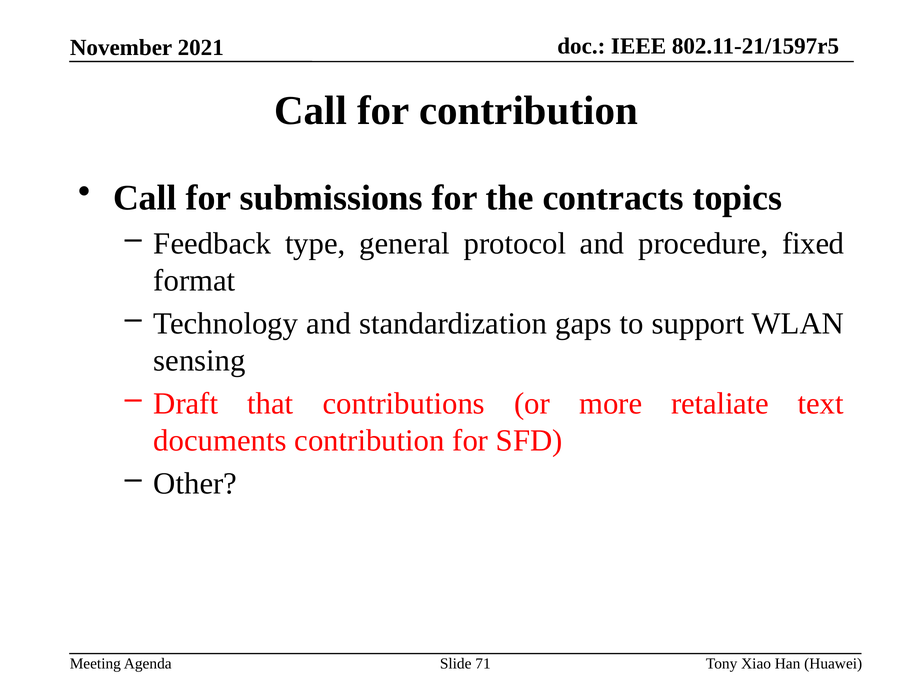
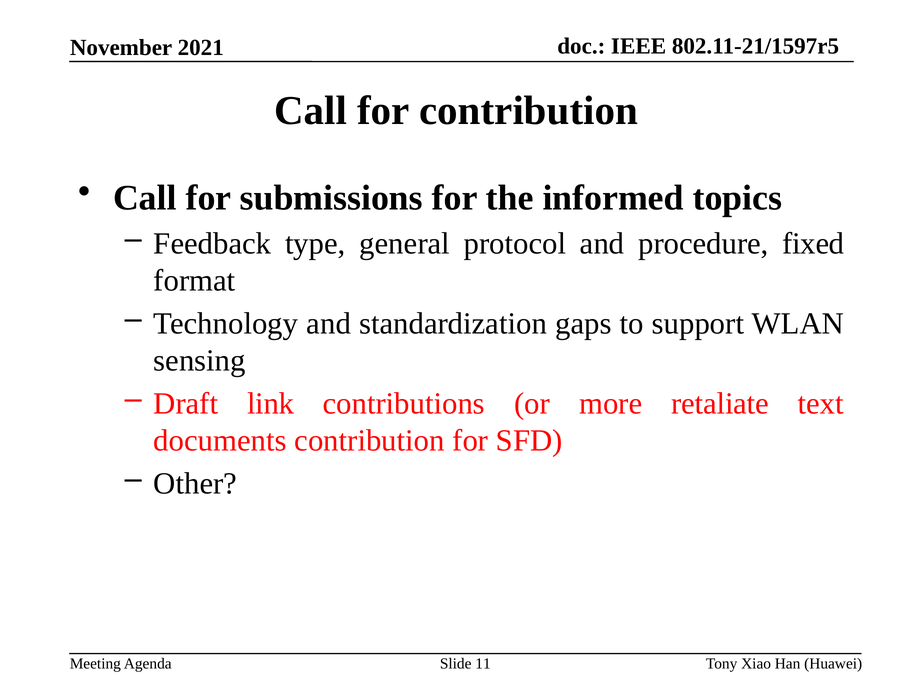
contracts: contracts -> informed
that: that -> link
71: 71 -> 11
